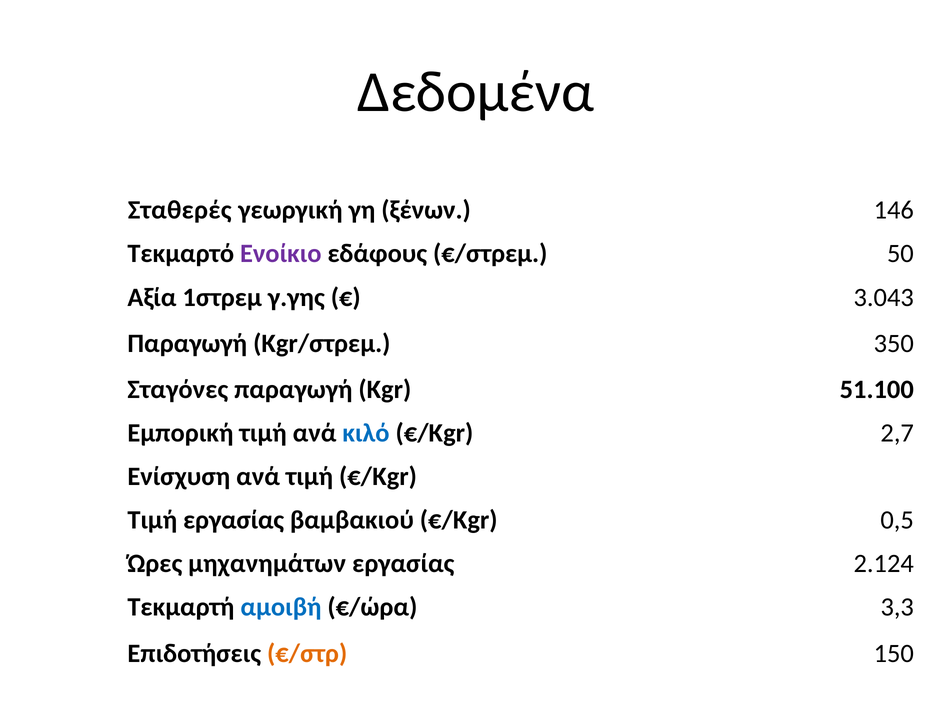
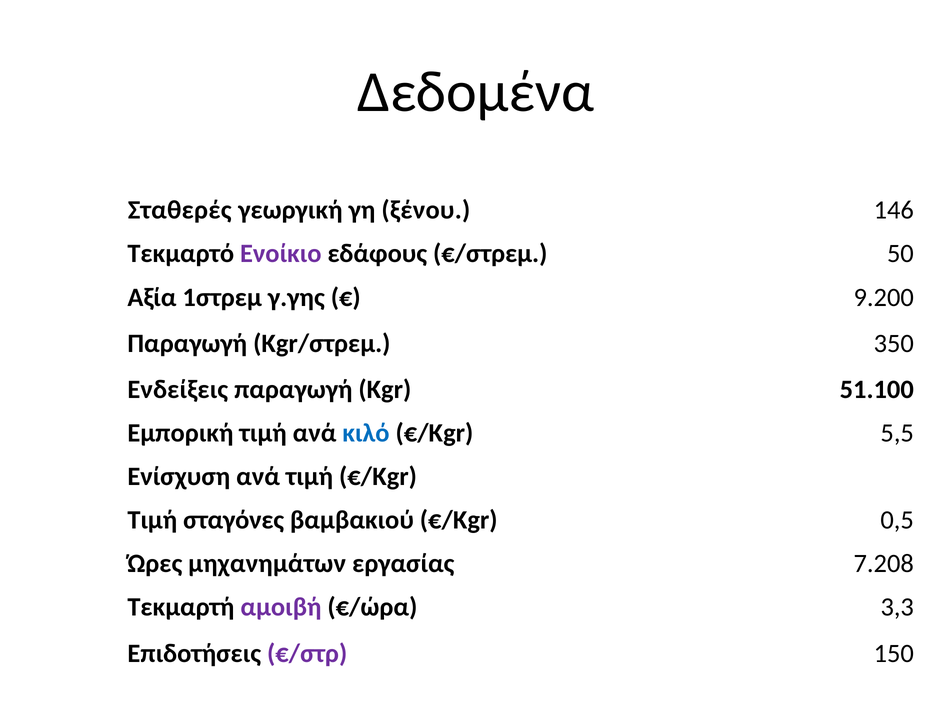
ξένων: ξένων -> ξένου
3.043: 3.043 -> 9.200
Σταγόνες: Σταγόνες -> Ενδείξεις
2,7: 2,7 -> 5,5
Tιμή εργασίας: εργασίας -> σταγόνες
2.124: 2.124 -> 7.208
αμοιβή colour: blue -> purple
€/στρ colour: orange -> purple
